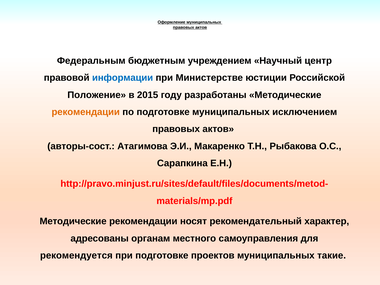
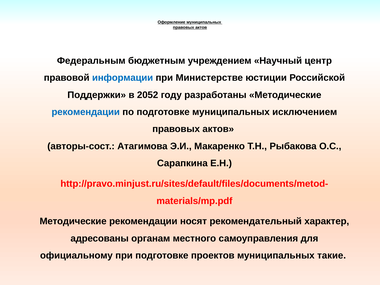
Положение: Положение -> Поддержки
2015: 2015 -> 2052
рекомендации at (86, 112) colour: orange -> blue
рекомендуется: рекомендуется -> официальному
